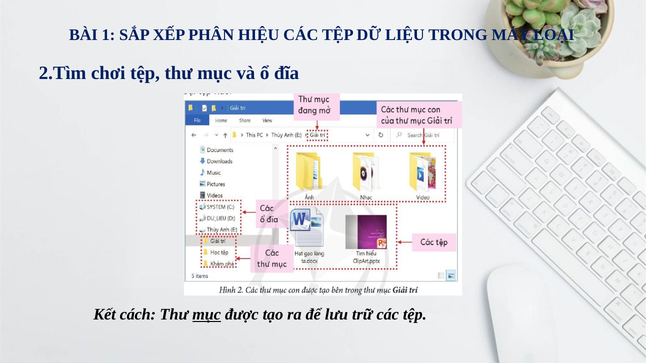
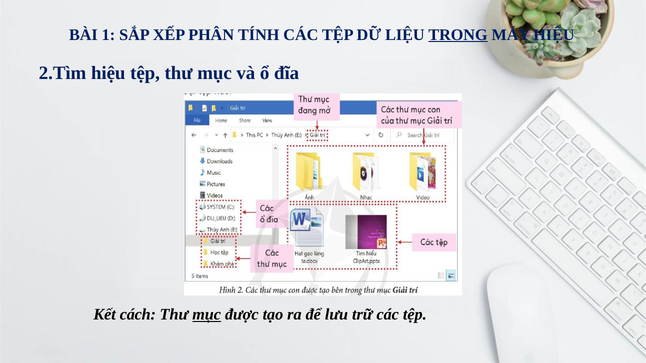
HIỆU: HIỆU -> TÍNH
TRONG underline: none -> present
MÁY LOẠI: LOẠI -> HIỆU
2.Tìm chơi: chơi -> hiệu
